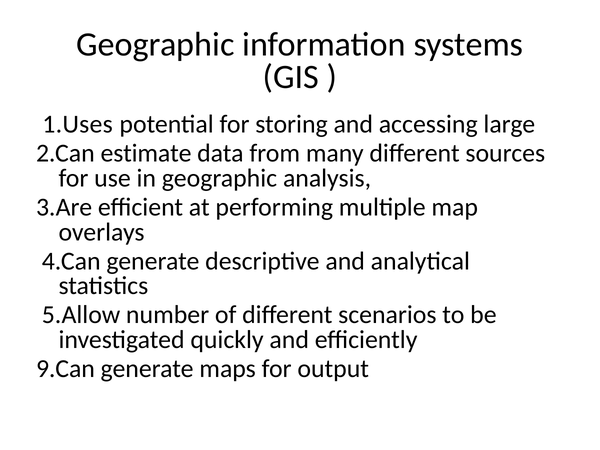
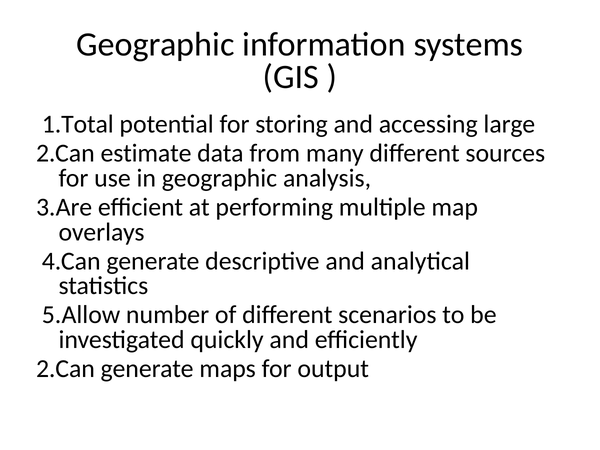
1.Uses: 1.Uses -> 1.Total
9.Can at (65, 369): 9.Can -> 2.Can
